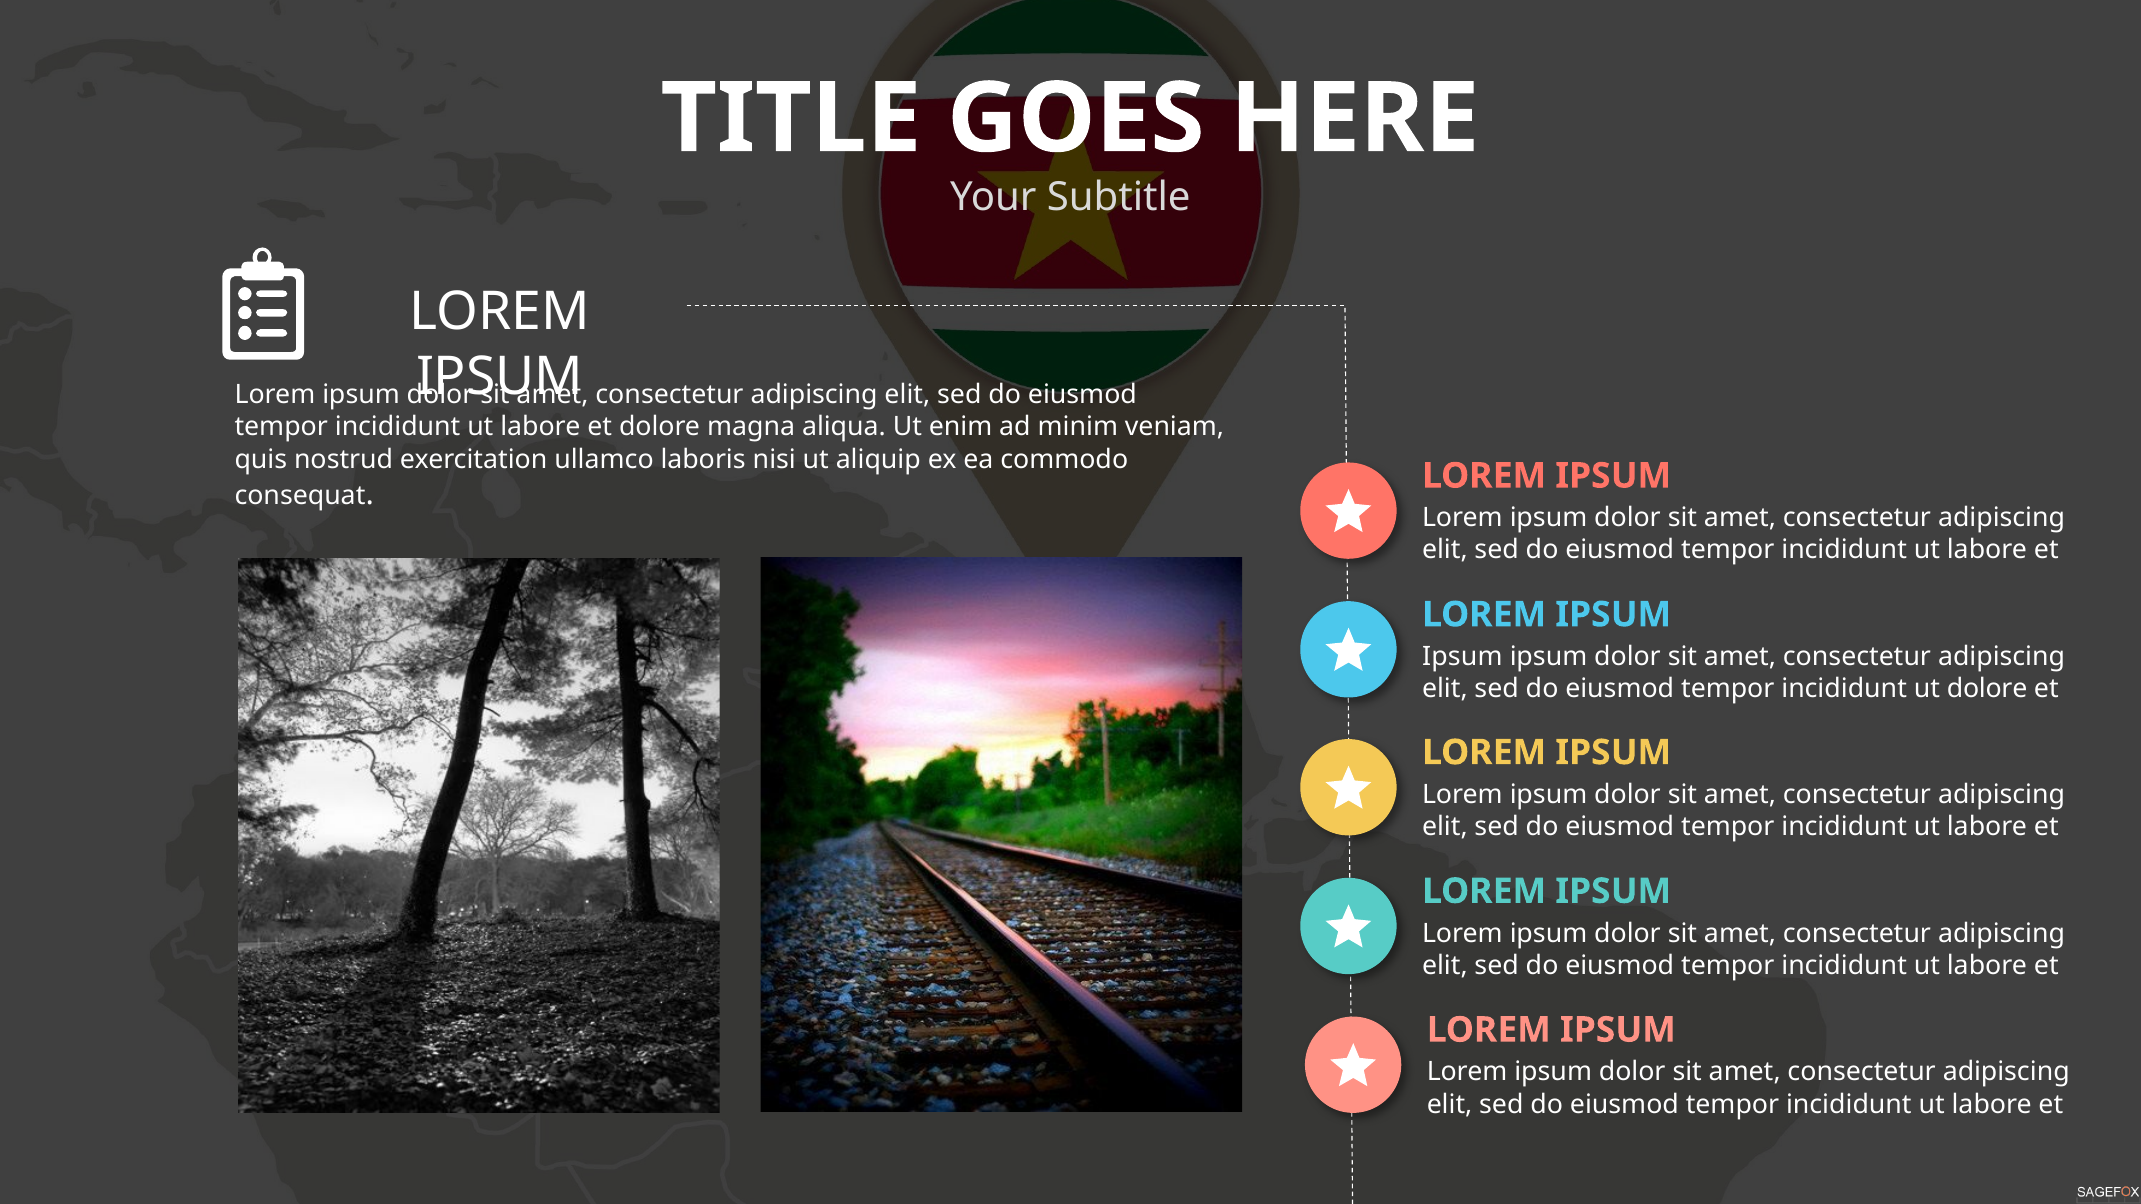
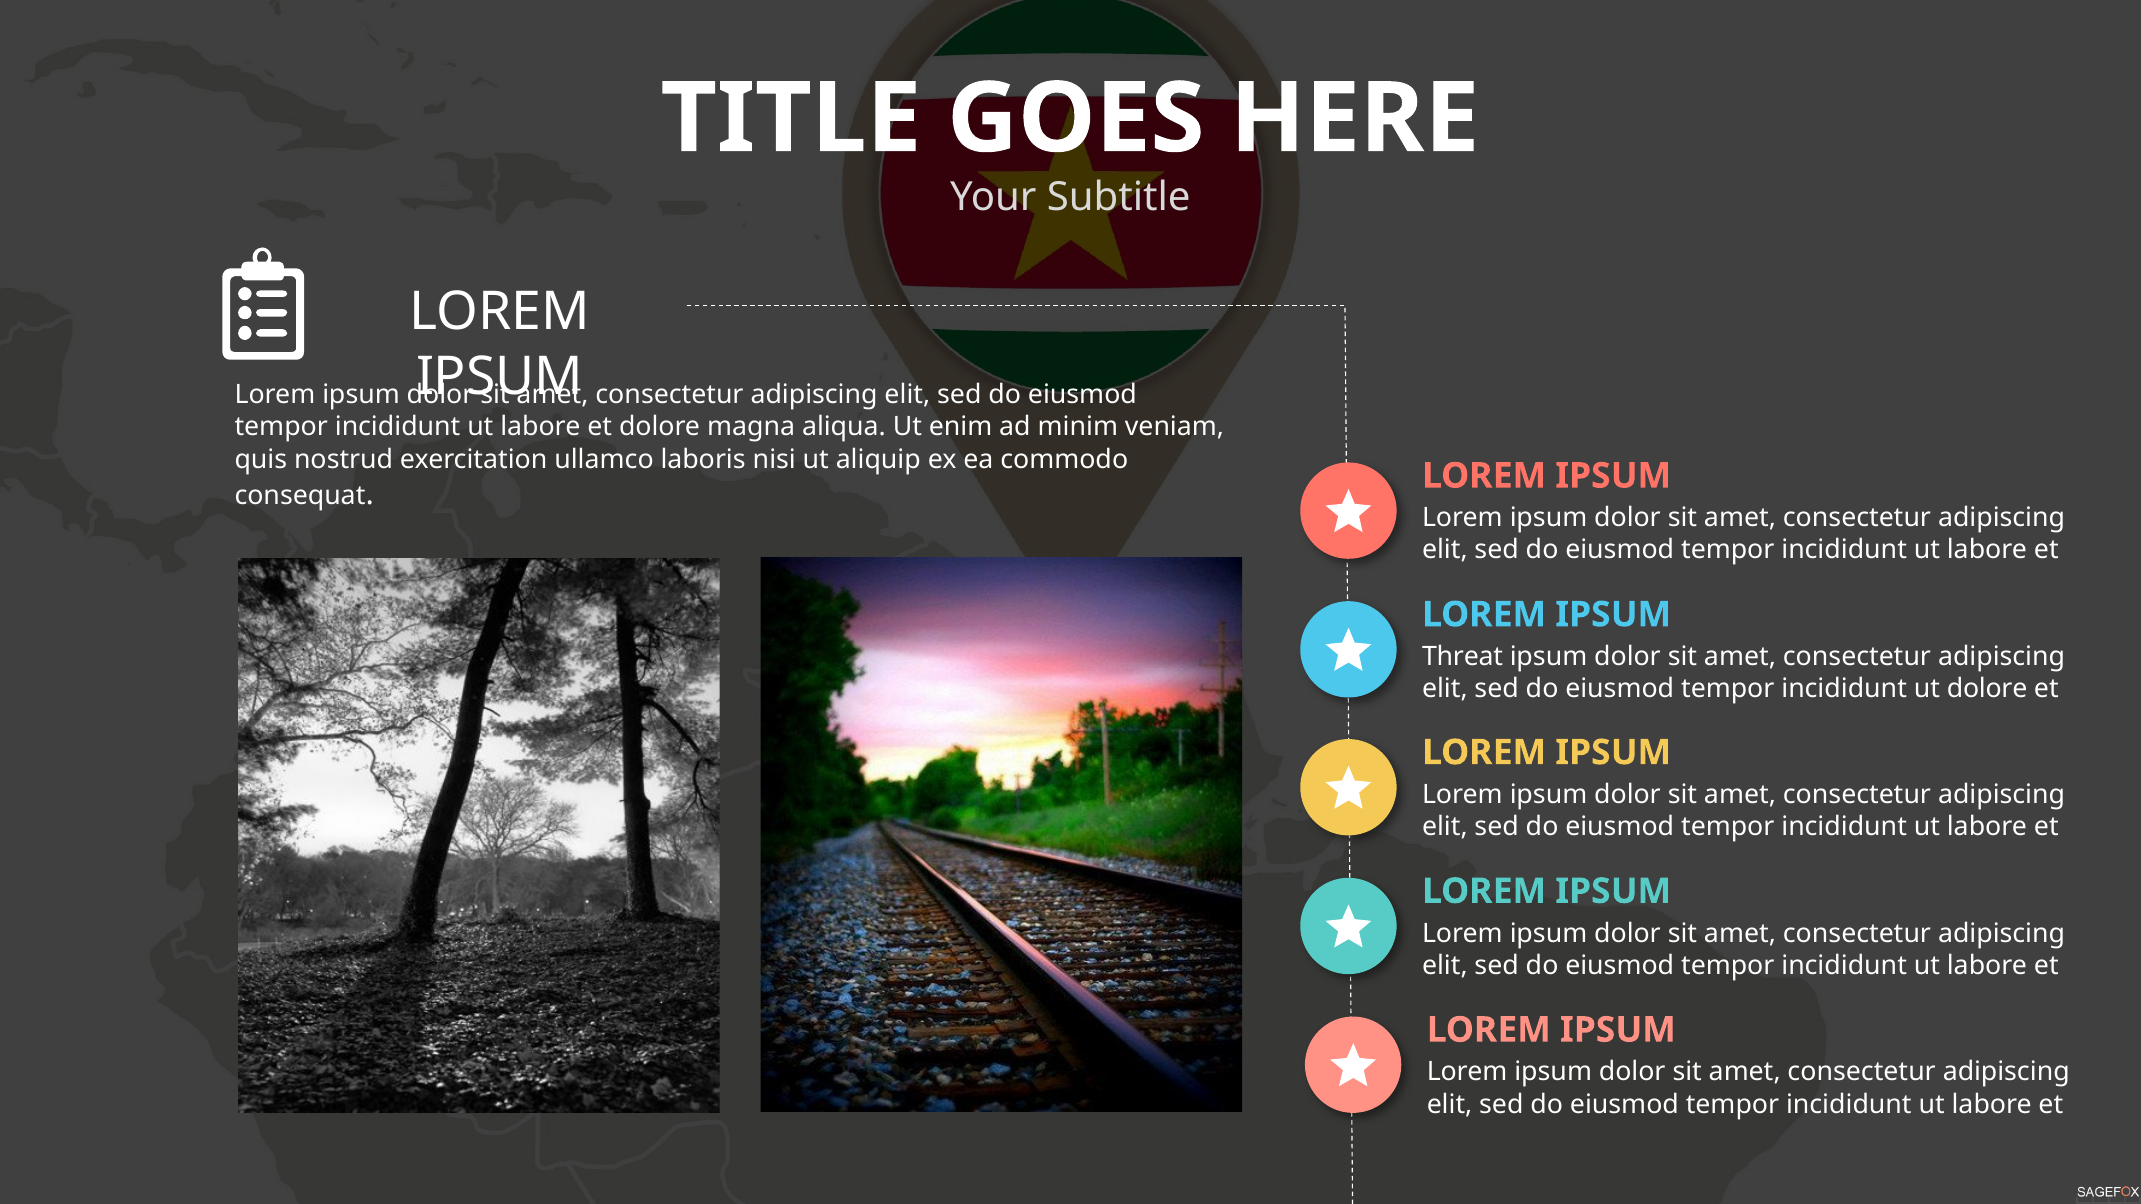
Ipsum at (1462, 657): Ipsum -> Threat
